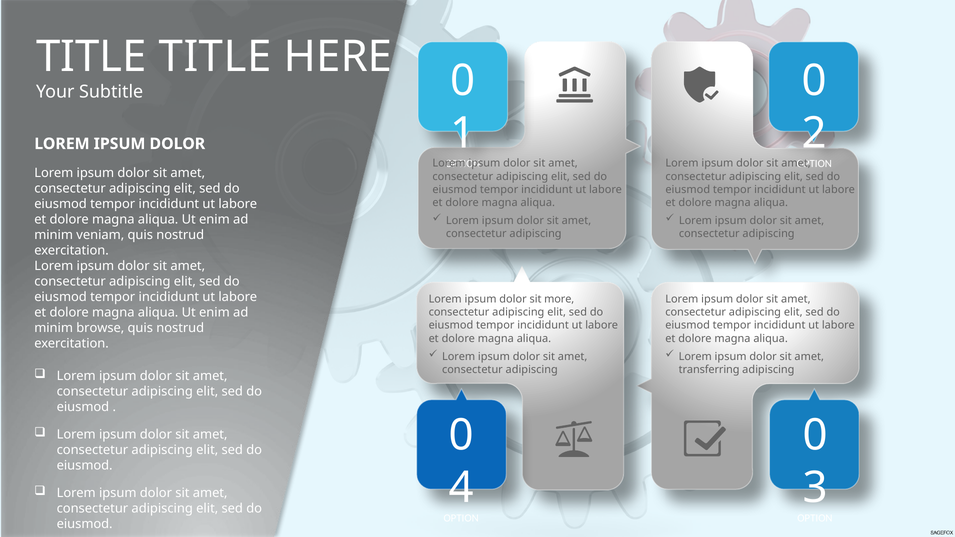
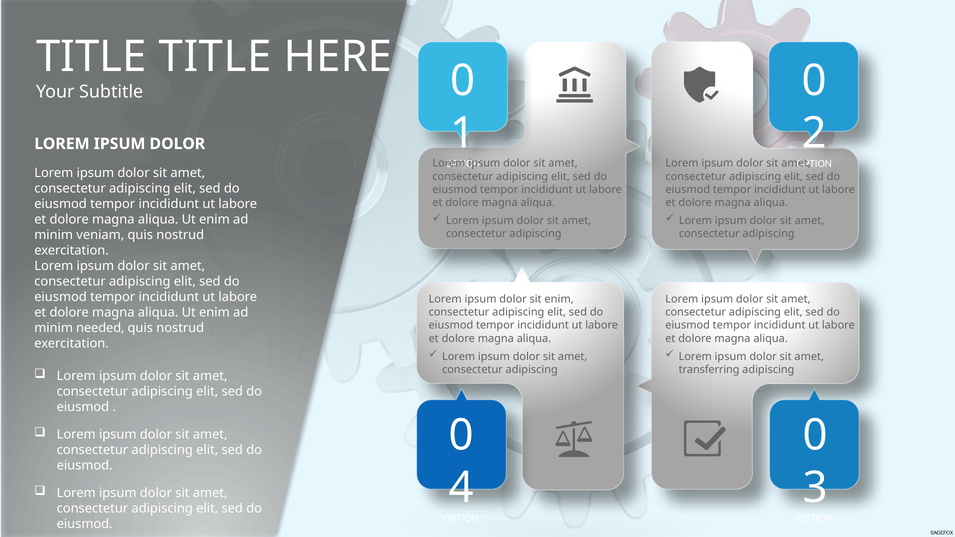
sit more: more -> enim
browse: browse -> needed
